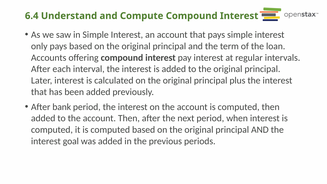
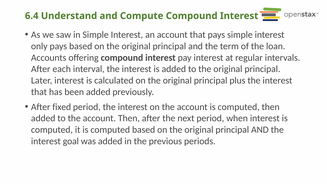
bank: bank -> fixed
